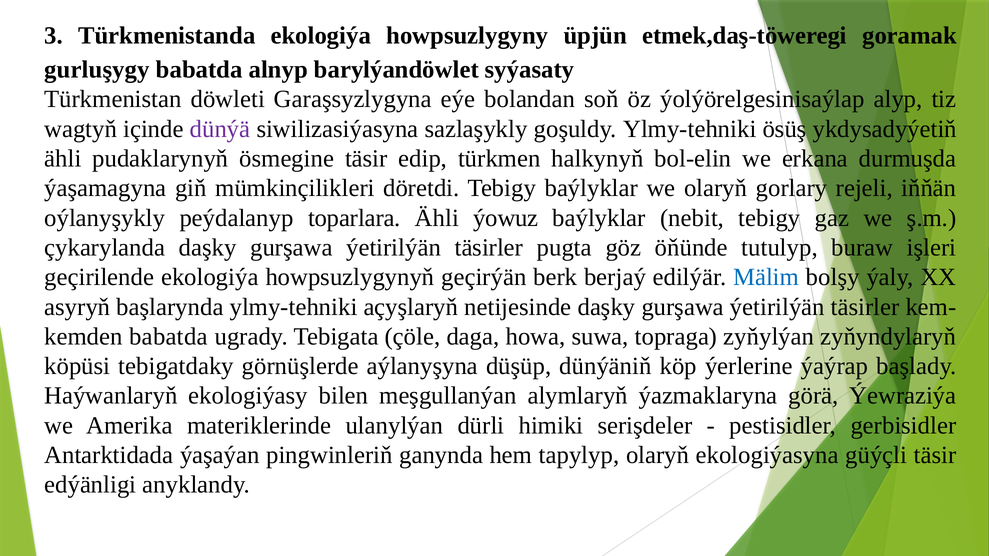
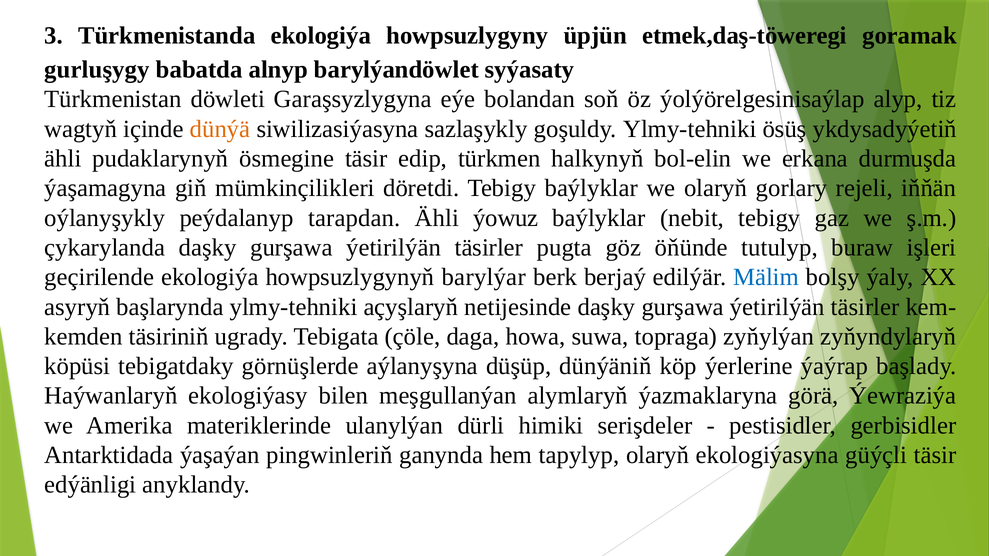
dünýä colour: purple -> orange
toparlara: toparlara -> tarapdan
geçirýän: geçirýän -> barylýar
babatda at (169, 337): babatda -> täsiriniň
